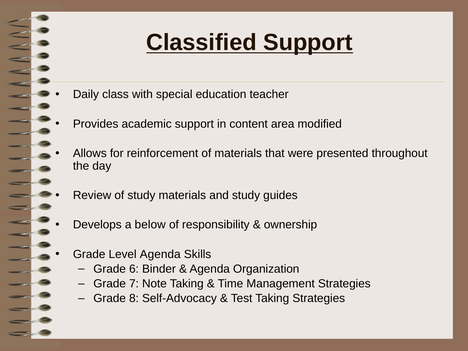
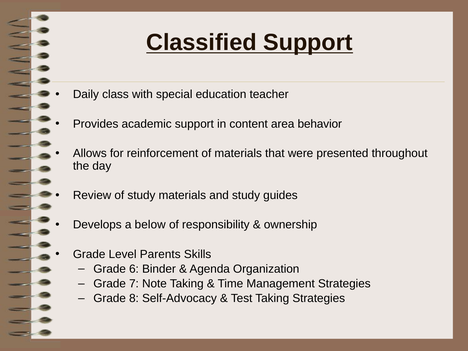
modified: modified -> behavior
Level Agenda: Agenda -> Parents
